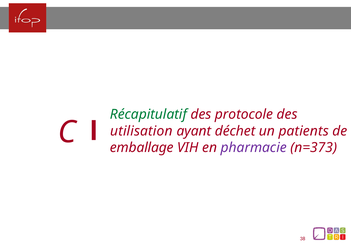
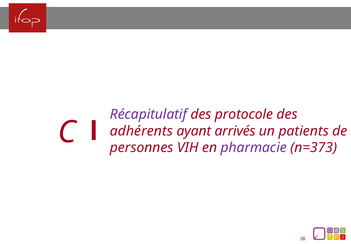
Récapitulatif colour: green -> purple
utilisation: utilisation -> adhérents
déchet: déchet -> arrivés
emballage: emballage -> personnes
